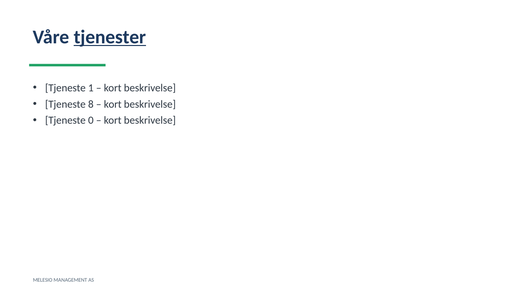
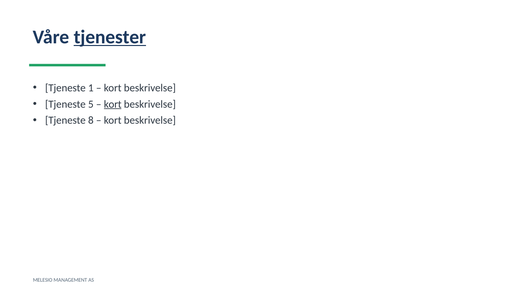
8: 8 -> 5
kort at (113, 104) underline: none -> present
0: 0 -> 8
